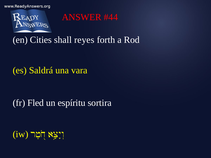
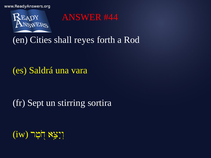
Fled: Fled -> Sept
espíritu: espíritu -> stirring
